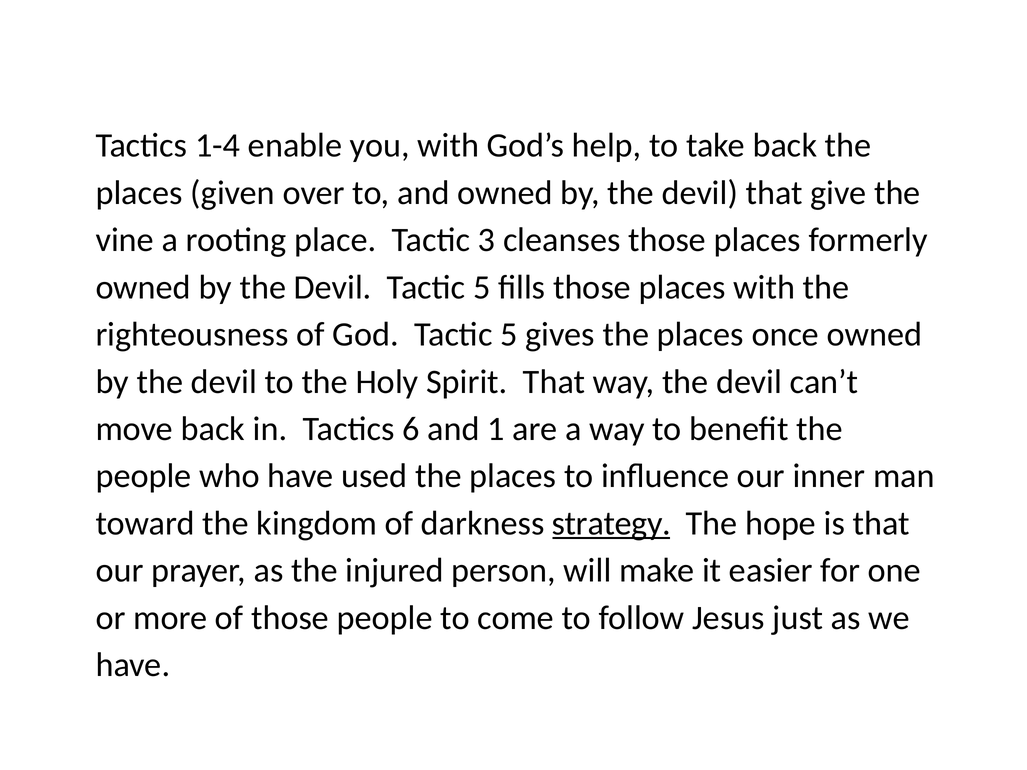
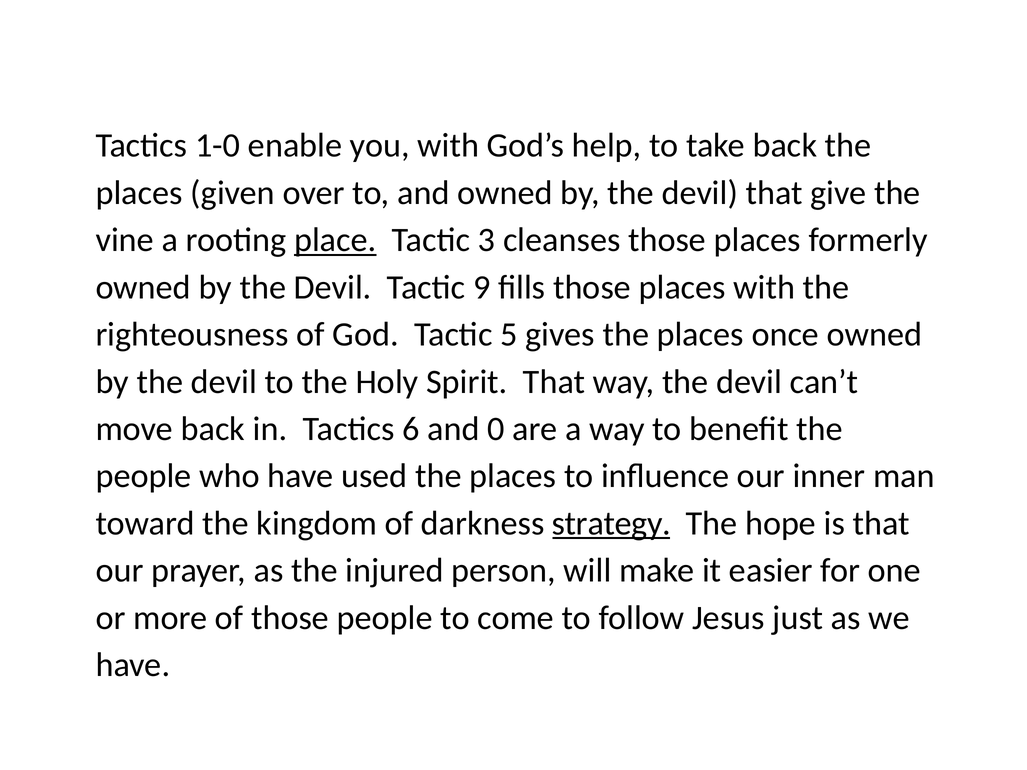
1-4: 1-4 -> 1-0
place underline: none -> present
Devil Tactic 5: 5 -> 9
1: 1 -> 0
